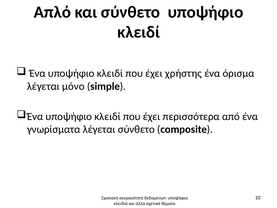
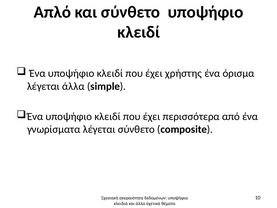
λέγεται μόνο: μόνο -> άλλα
